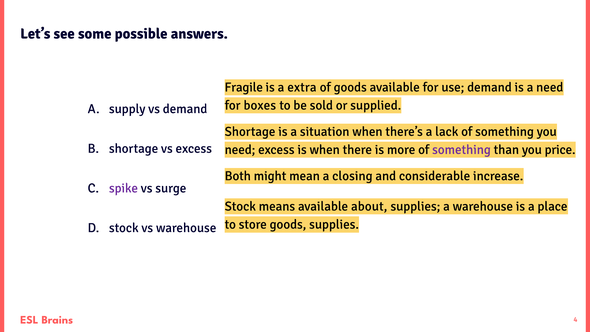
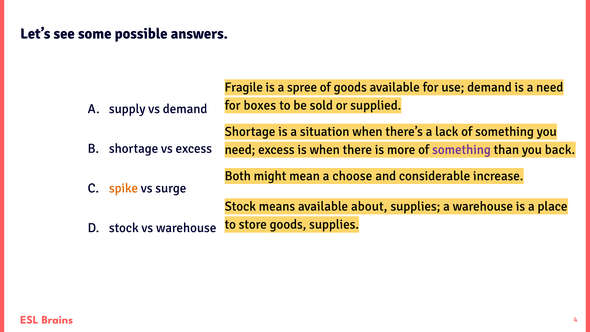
extra: extra -> spree
price: price -> back
closing: closing -> choose
spike colour: purple -> orange
